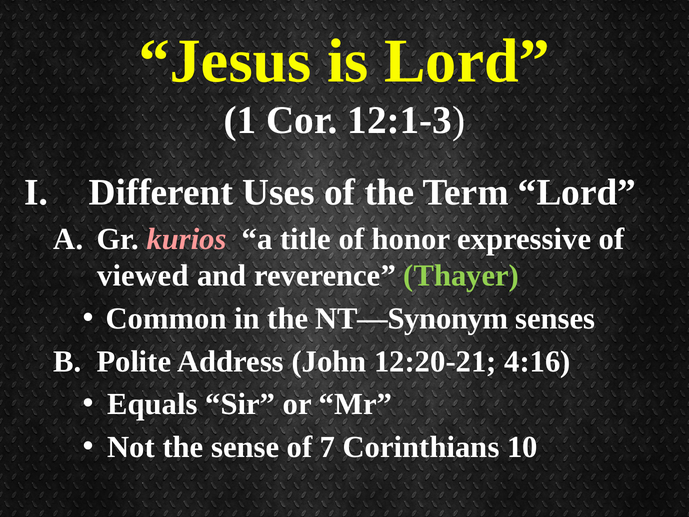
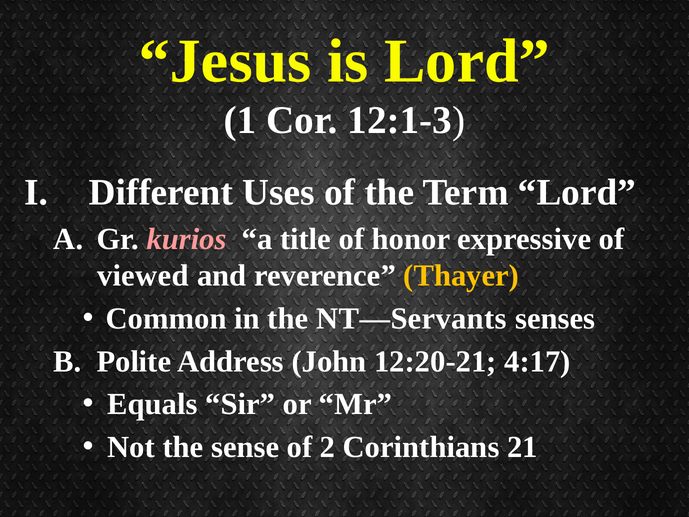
Thayer colour: light green -> yellow
NT—Synonym: NT—Synonym -> NT—Servants
4:16: 4:16 -> 4:17
7: 7 -> 2
10: 10 -> 21
